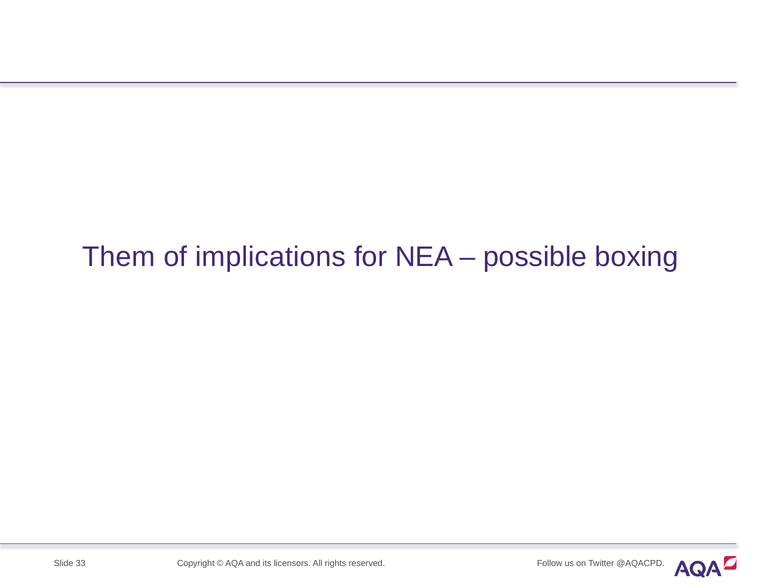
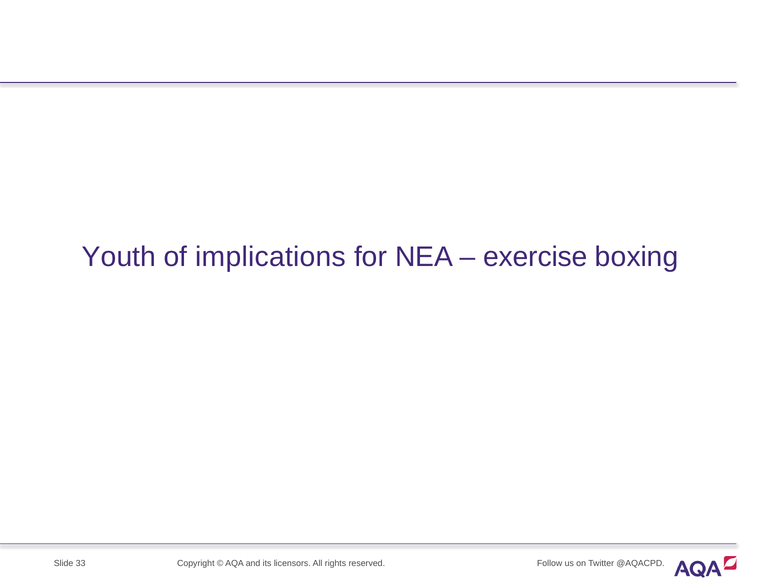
Them: Them -> Youth
possible: possible -> exercise
